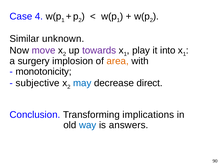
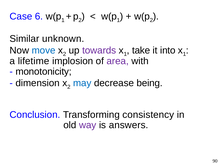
4: 4 -> 6
move colour: purple -> blue
play: play -> take
surgery: surgery -> lifetime
area colour: orange -> purple
subjective: subjective -> dimension
direct: direct -> being
implications: implications -> consistency
way colour: blue -> purple
